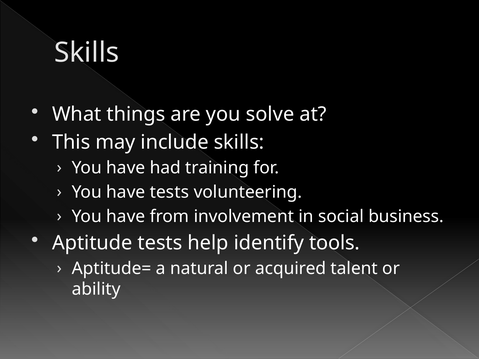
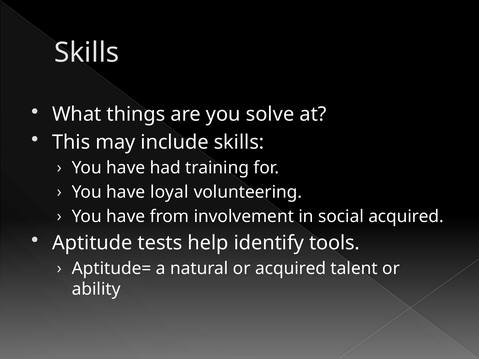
have tests: tests -> loyal
social business: business -> acquired
